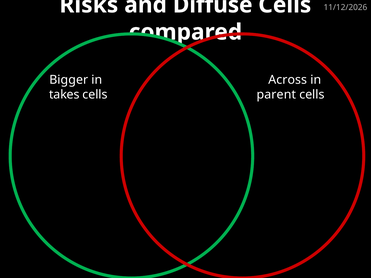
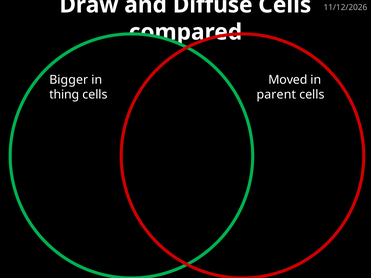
Risks: Risks -> Draw
Across: Across -> Moved
takes: takes -> thing
